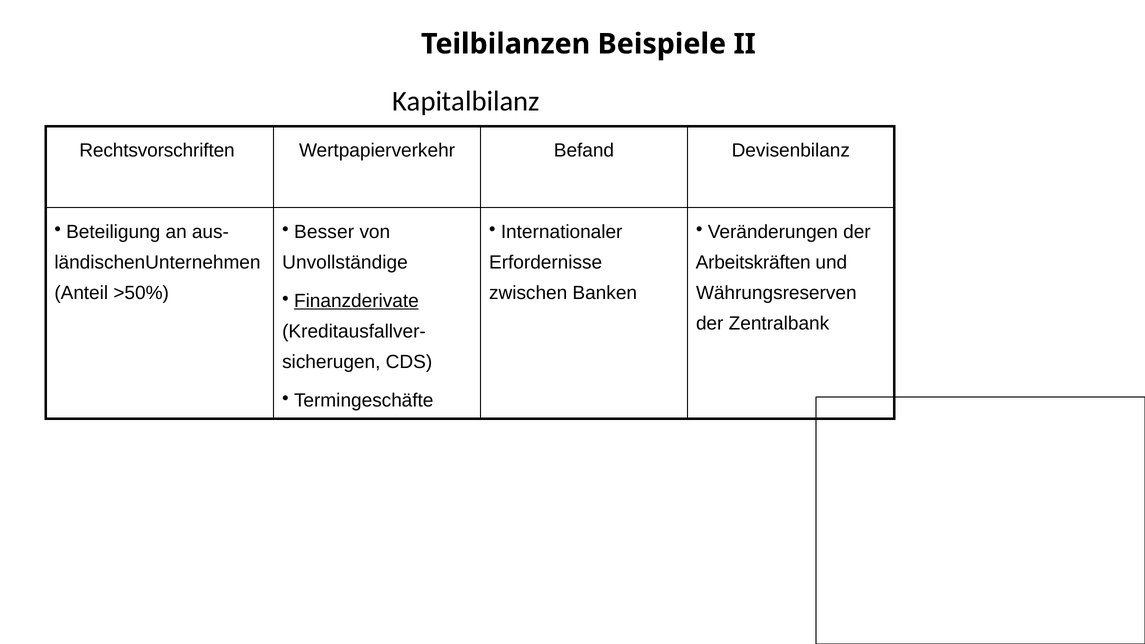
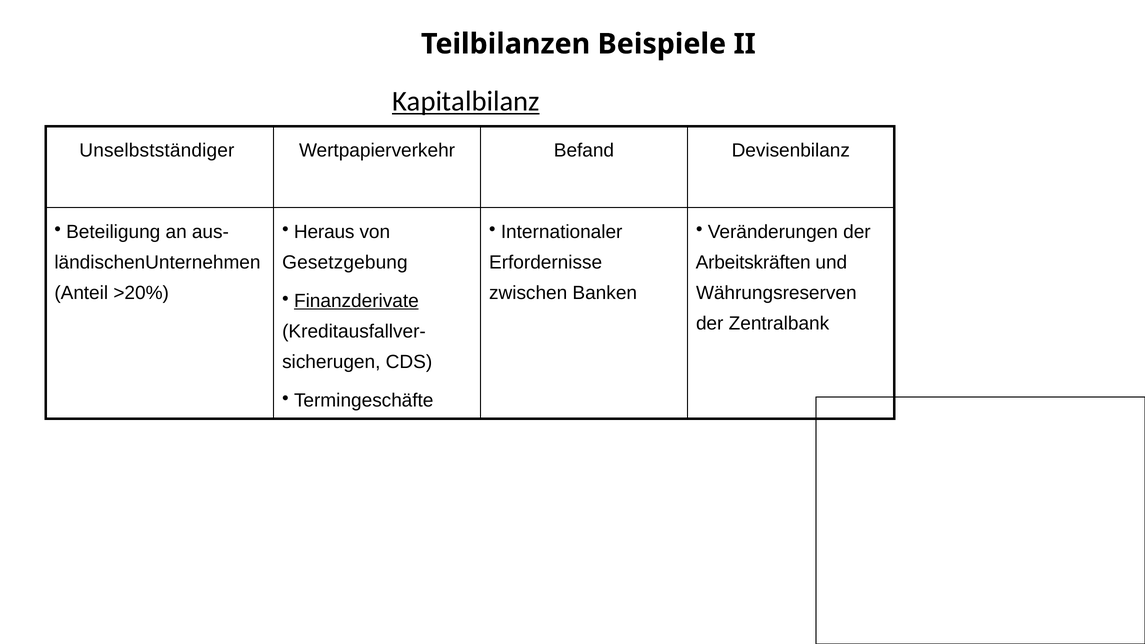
Kapitalbilanz underline: none -> present
Rechtsvorschriften: Rechtsvorschriften -> Unselbstständiger
Besser: Besser -> Heraus
Unvollständige: Unvollständige -> Gesetzgebung
>50%: >50% -> >20%
